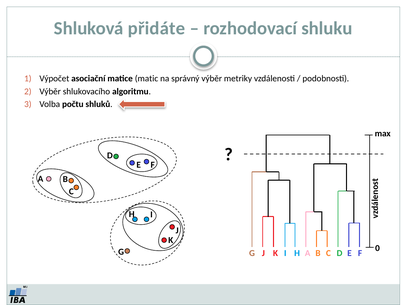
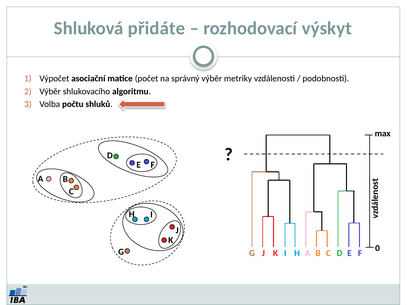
shluku: shluku -> výskyt
matic: matic -> počet
